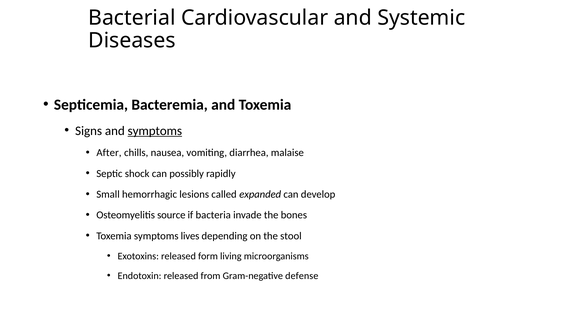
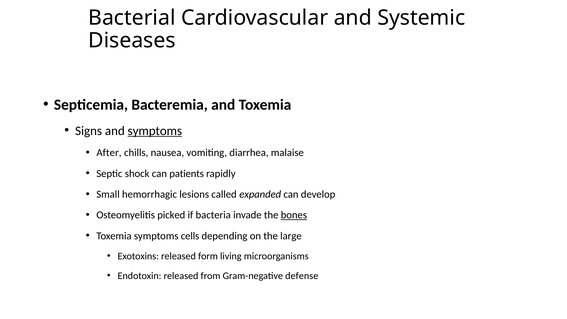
possibly: possibly -> patients
source: source -> picked
bones underline: none -> present
lives: lives -> cells
stool: stool -> large
